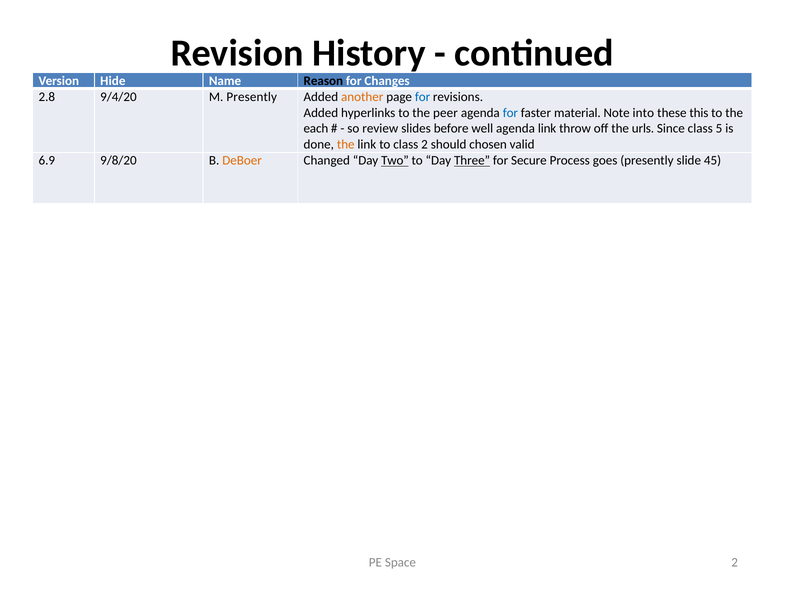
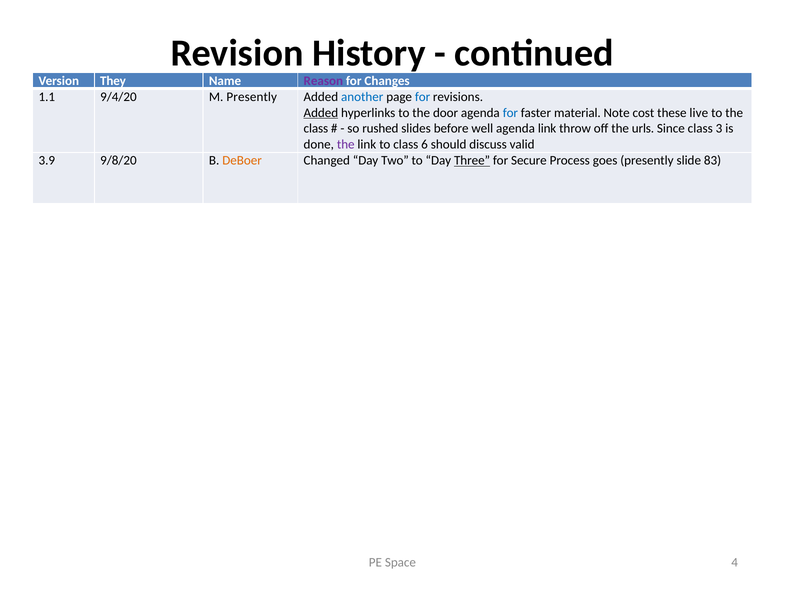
Hide: Hide -> They
Reason colour: black -> purple
2.8: 2.8 -> 1.1
another colour: orange -> blue
Added at (321, 113) underline: none -> present
peer: peer -> door
into: into -> cost
this: this -> live
each at (316, 129): each -> class
review: review -> rushed
5: 5 -> 3
the at (346, 145) colour: orange -> purple
class 2: 2 -> 6
chosen: chosen -> discuss
6.9: 6.9 -> 3.9
Two underline: present -> none
45: 45 -> 83
Space 2: 2 -> 4
